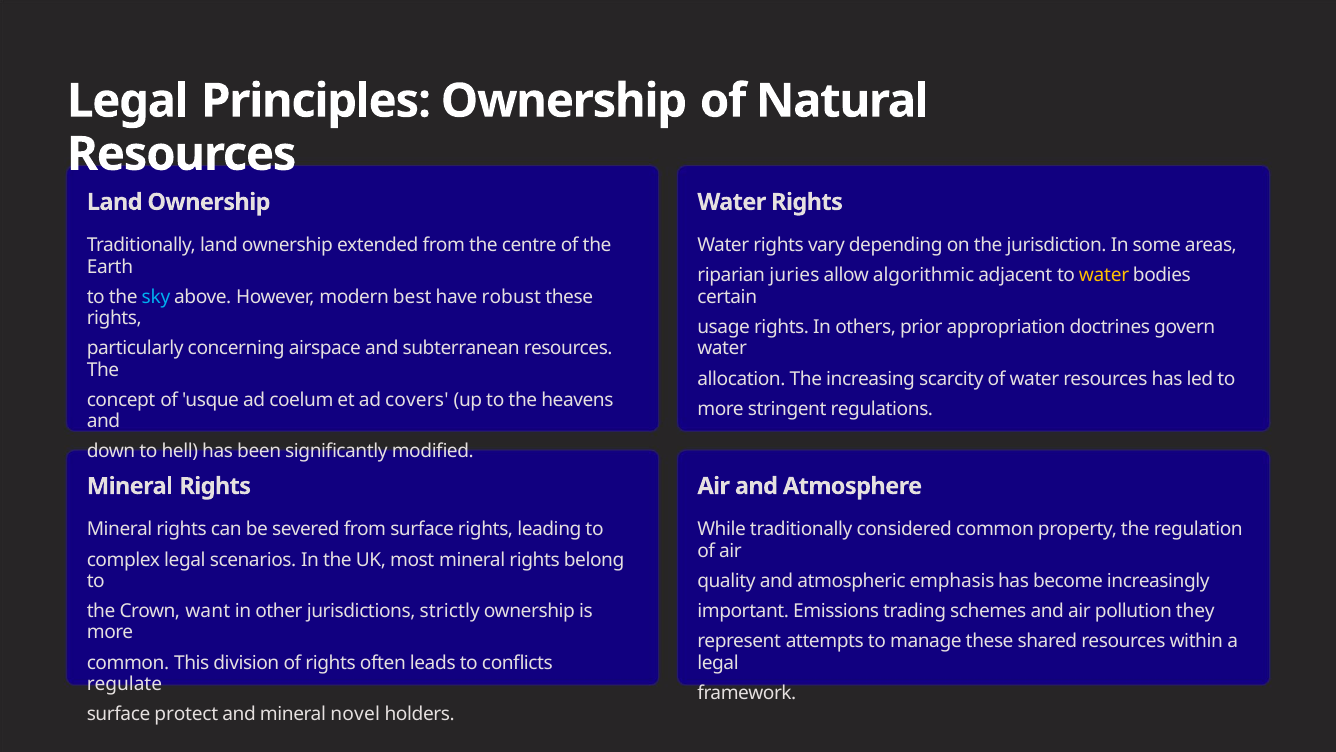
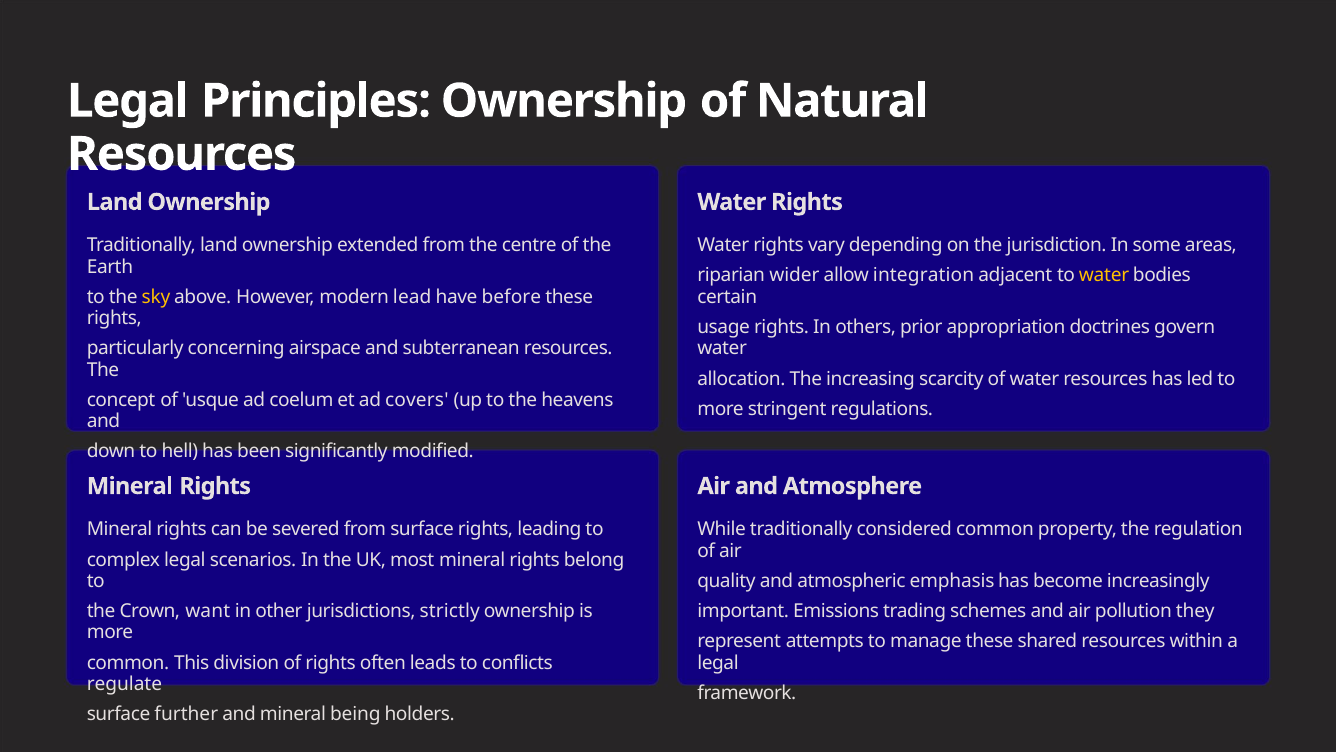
juries: juries -> wider
algorithmic: algorithmic -> integration
sky colour: light blue -> yellow
best: best -> lead
robust: robust -> before
protect: protect -> further
novel: novel -> being
